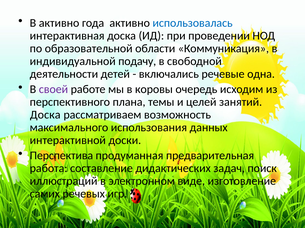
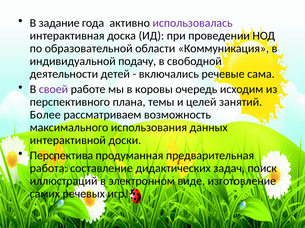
В активно: активно -> задание
использовалась colour: blue -> purple
одна: одна -> сама
Доска at (45, 115): Доска -> Более
